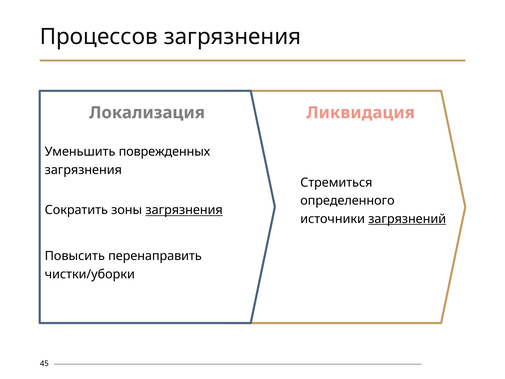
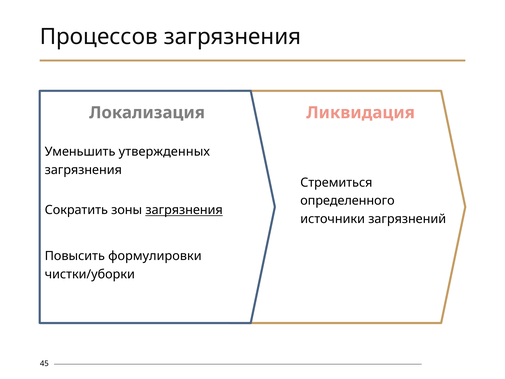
поврежденных: поврежденных -> утвержденных
загрязнений underline: present -> none
перенаправить: перенаправить -> формулировки
